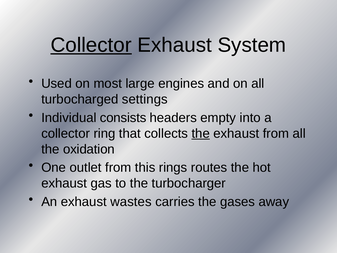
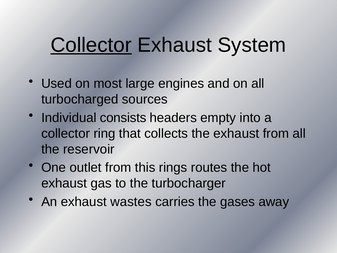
settings: settings -> sources
the at (201, 133) underline: present -> none
oxidation: oxidation -> reservoir
